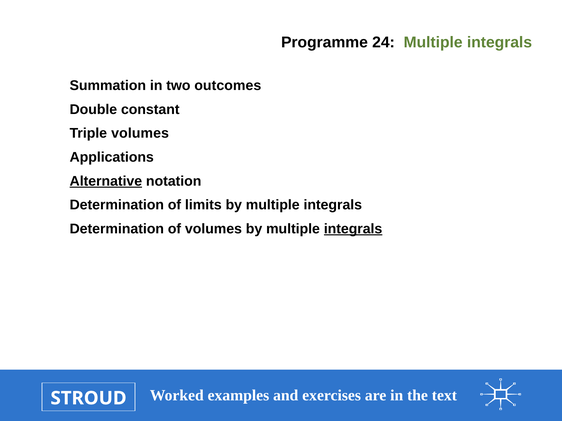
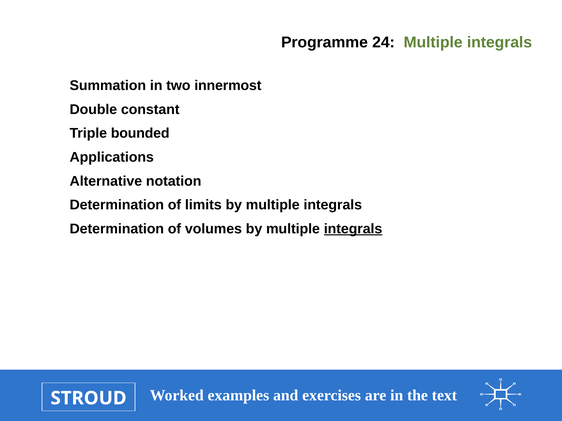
outcomes: outcomes -> innermost
Triple volumes: volumes -> bounded
Alternative underline: present -> none
